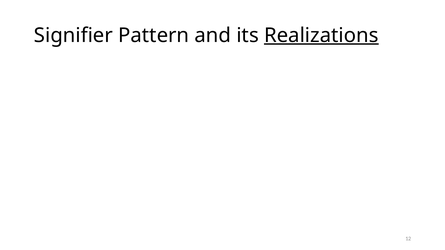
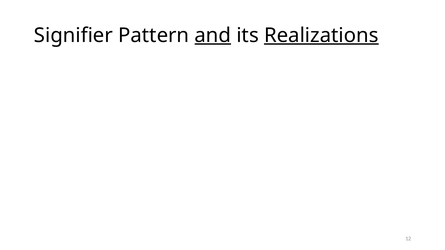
and underline: none -> present
